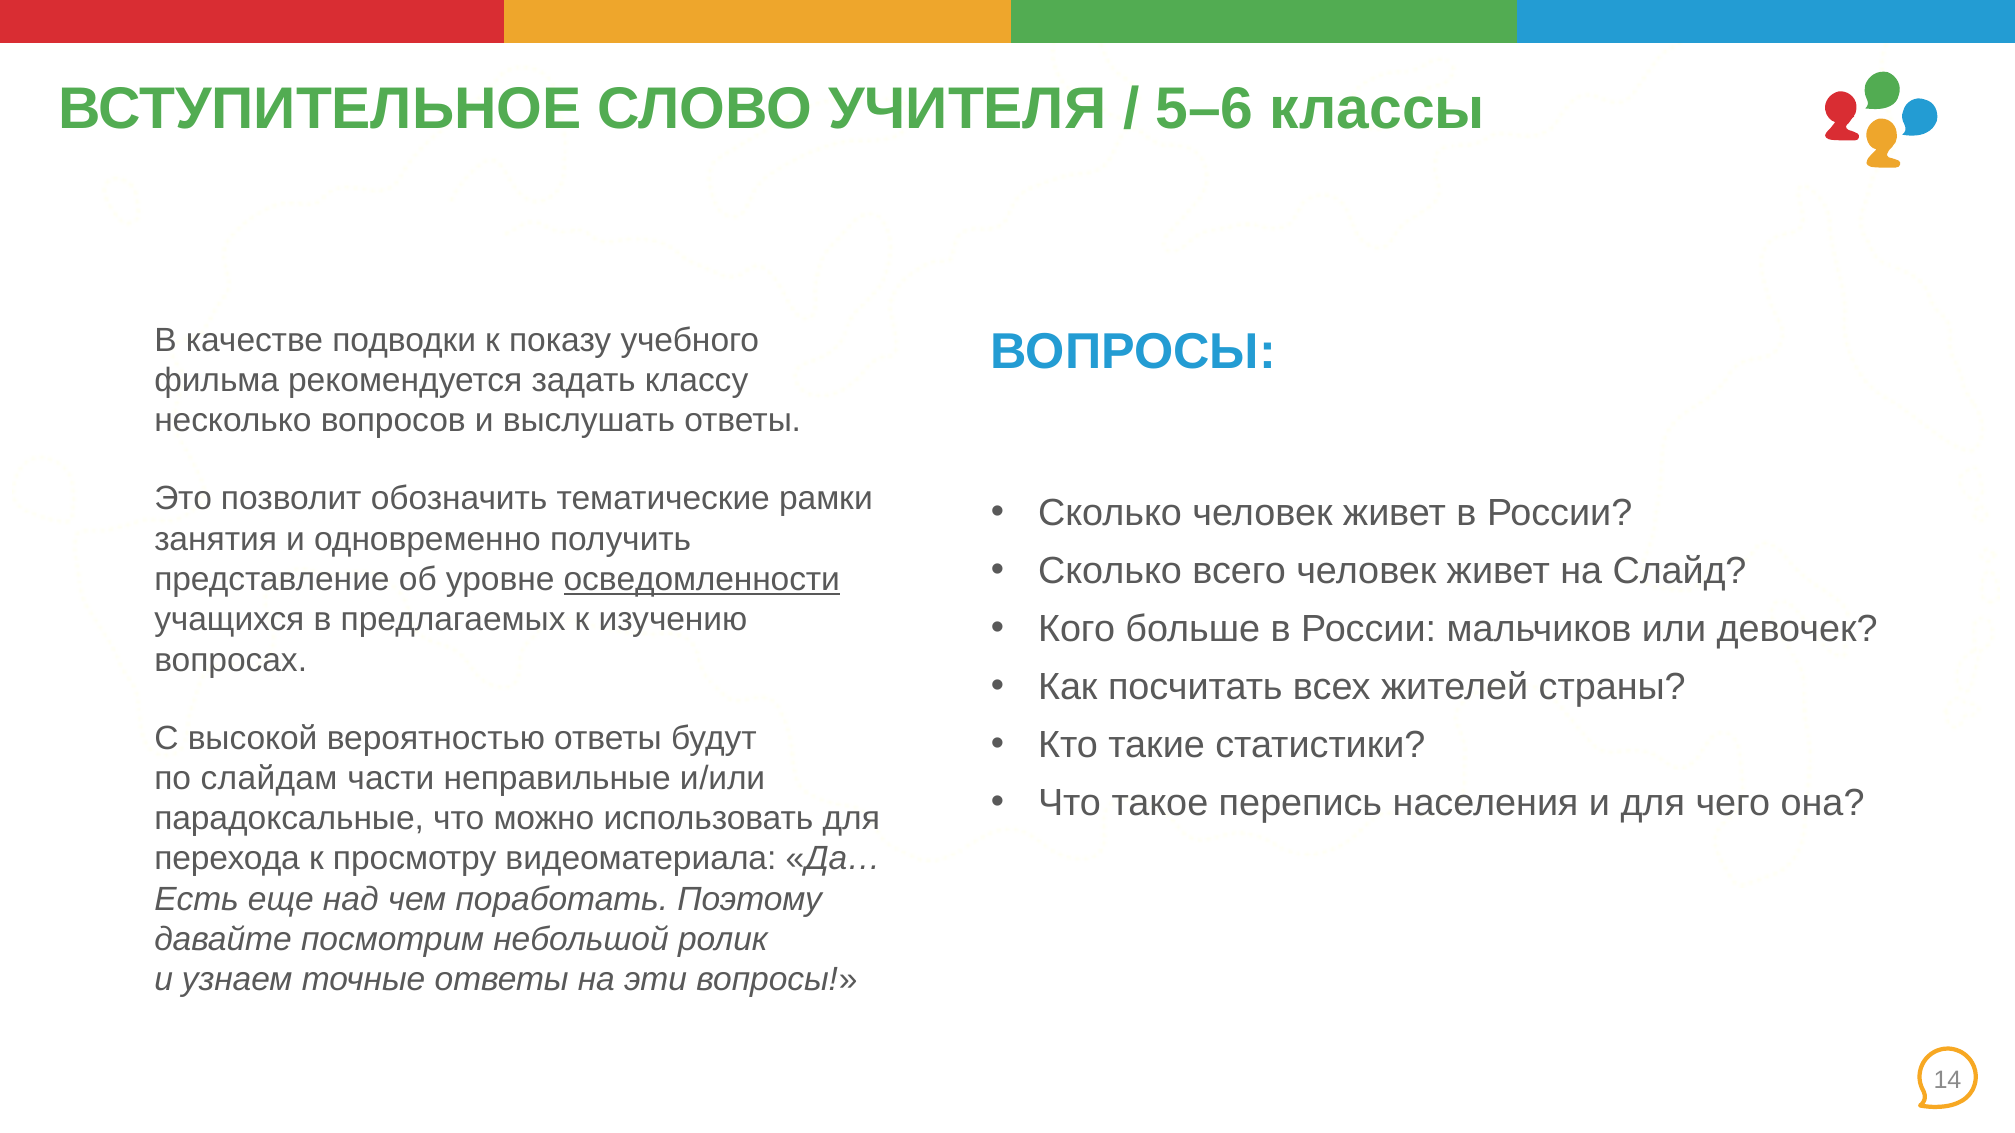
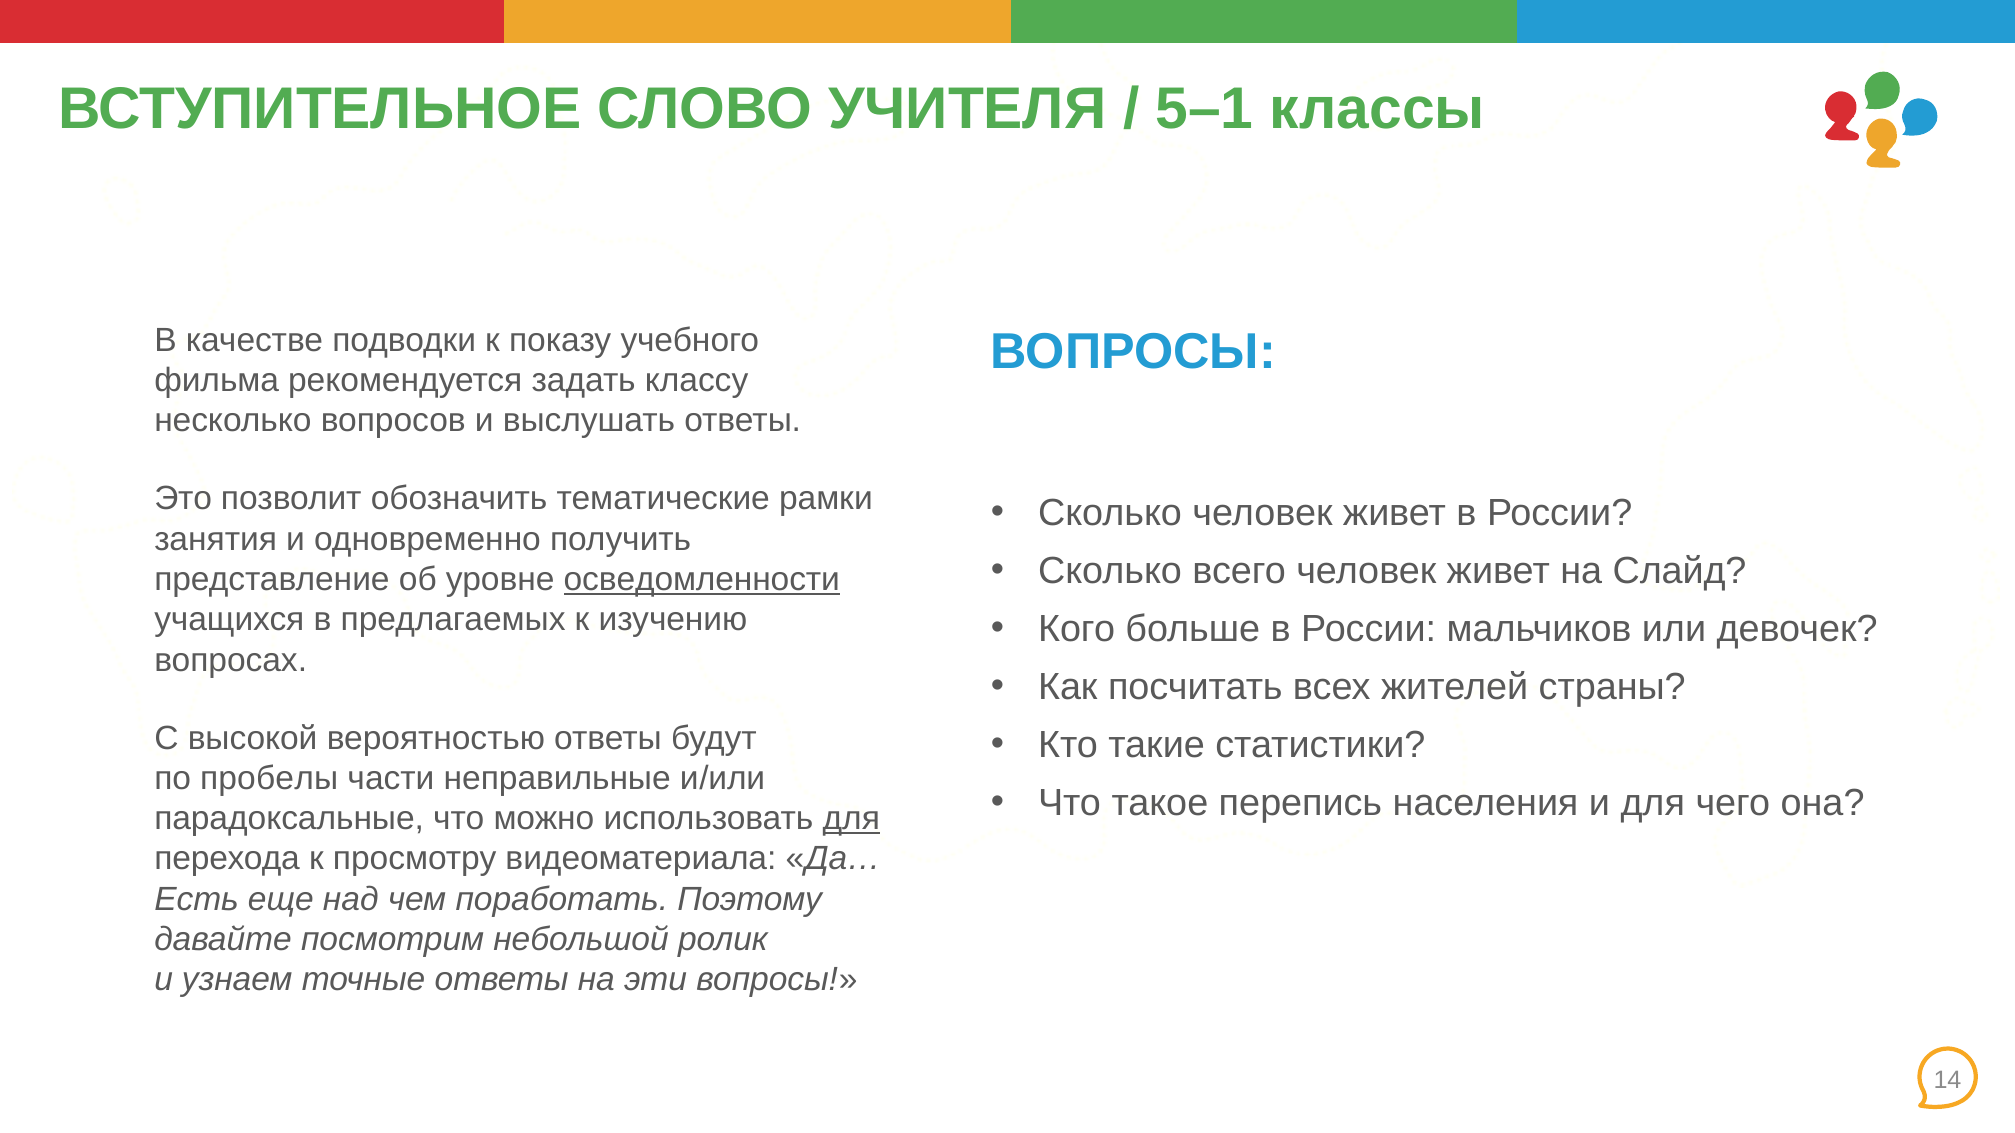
5–6: 5–6 -> 5–1
слайдам: слайдам -> пробелы
для at (851, 819) underline: none -> present
